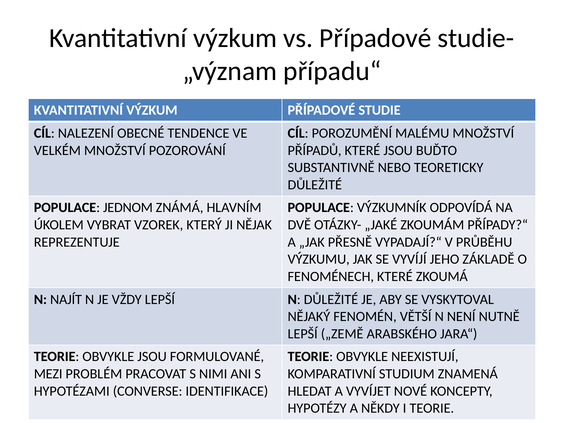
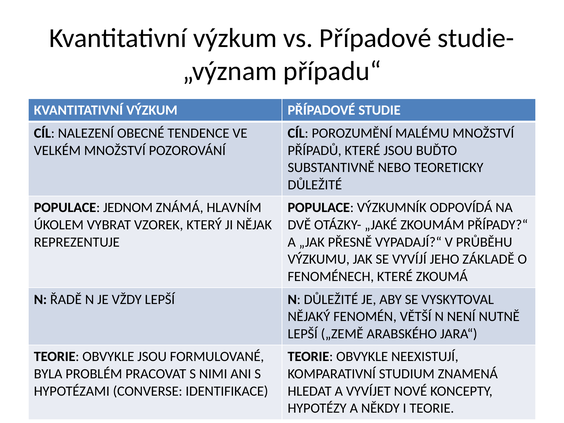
NAJÍT: NAJÍT -> ŘADĚ
MEZI: MEZI -> BYLA
